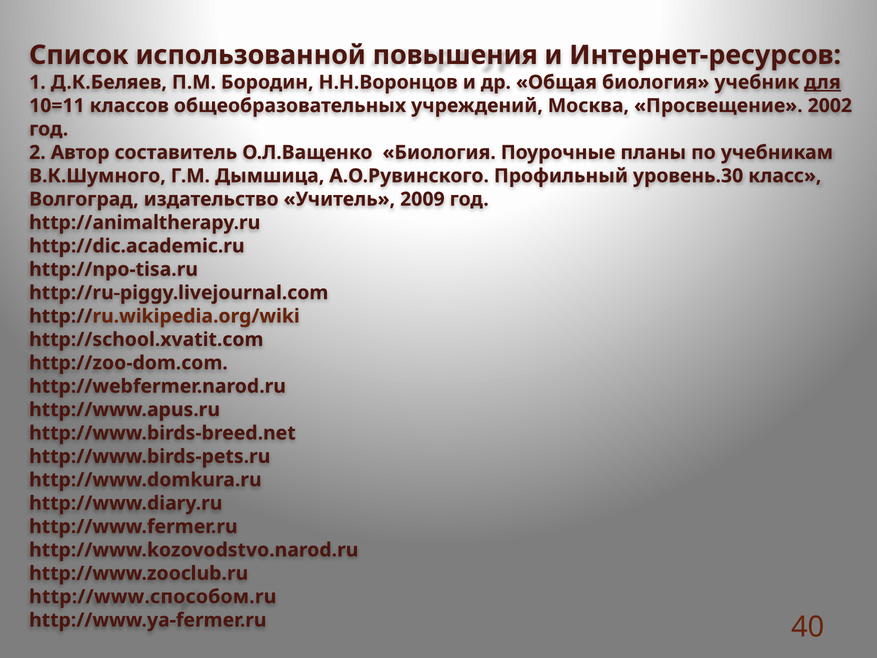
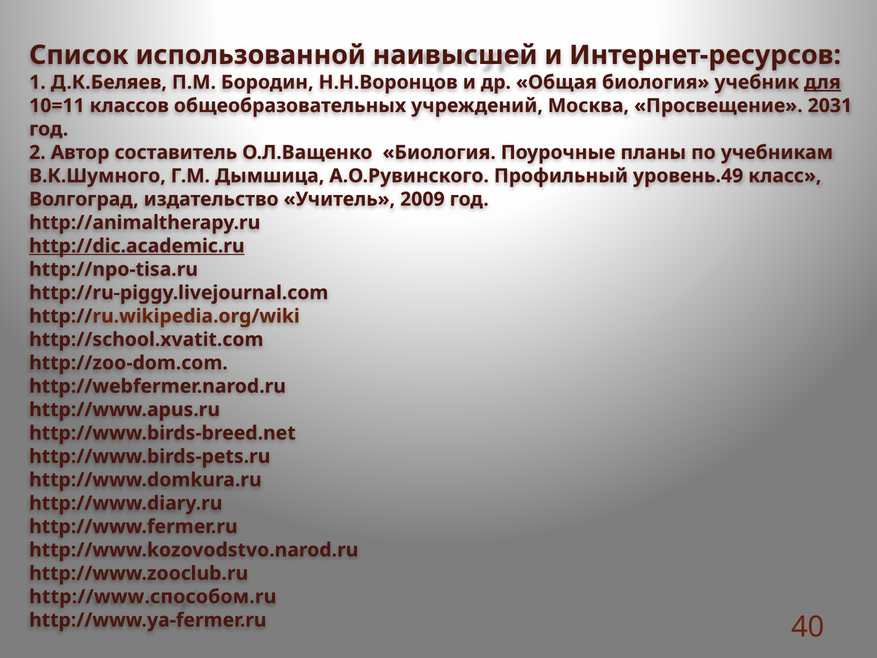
повышения: повышения -> наивысшей
2002: 2002 -> 2031
уровень.30: уровень.30 -> уровень.49
http://dic.academic.ru underline: none -> present
